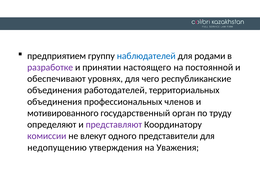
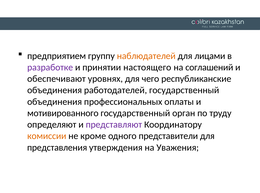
наблюдателей colour: blue -> orange
родами: родами -> лицами
постоянной: постоянной -> соглашений
работодателей территориальных: территориальных -> государственный
членов: членов -> оплаты
комиссии colour: purple -> orange
влекут: влекут -> кроме
недопущению: недопущению -> представления
